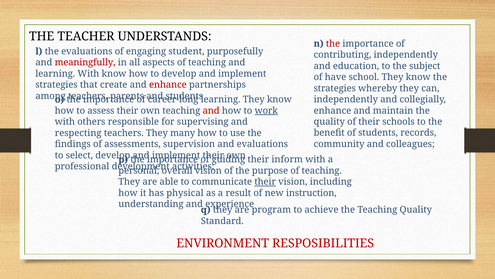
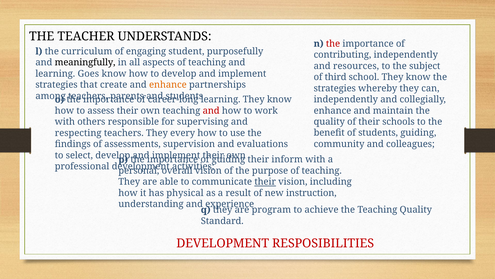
the evaluations: evaluations -> curriculum
meaningfully colour: red -> black
education: education -> resources
learning With: With -> Goes
have: have -> third
enhance at (168, 85) colour: red -> orange
work underline: present -> none
students records: records -> guiding
many: many -> every
ENVIRONMENT at (223, 243): ENVIRONMENT -> DEVELOPMENT
